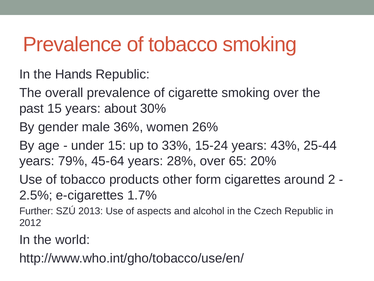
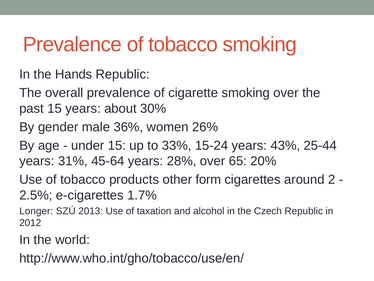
79%: 79% -> 31%
Further: Further -> Longer
aspects: aspects -> taxation
